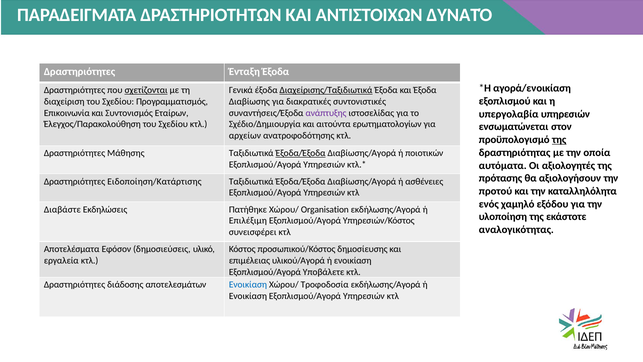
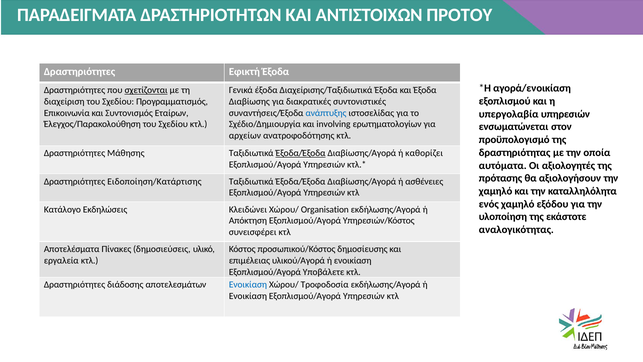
ΔΥΝΑΤΌ: ΔΥΝΑΤΌ -> ΠΡΟΤΟΥ
Ένταξη: Ένταξη -> Εφικτή
Διαχείρισης/Ταξιδιωτικά underline: present -> none
ανάπτυξης colour: purple -> blue
αιτούντα: αιτούντα -> involving
της at (559, 140) underline: present -> none
ποιοτικών: ποιοτικών -> καθορίζει
προτού at (496, 191): προτού -> χαμηλό
Διαβάστε: Διαβάστε -> Κατάλογο
Πατήθηκε: Πατήθηκε -> Κλειδώνει
Επιλέξιμη: Επιλέξιμη -> Απόκτηση
Εφόσον: Εφόσον -> Πίνακες
